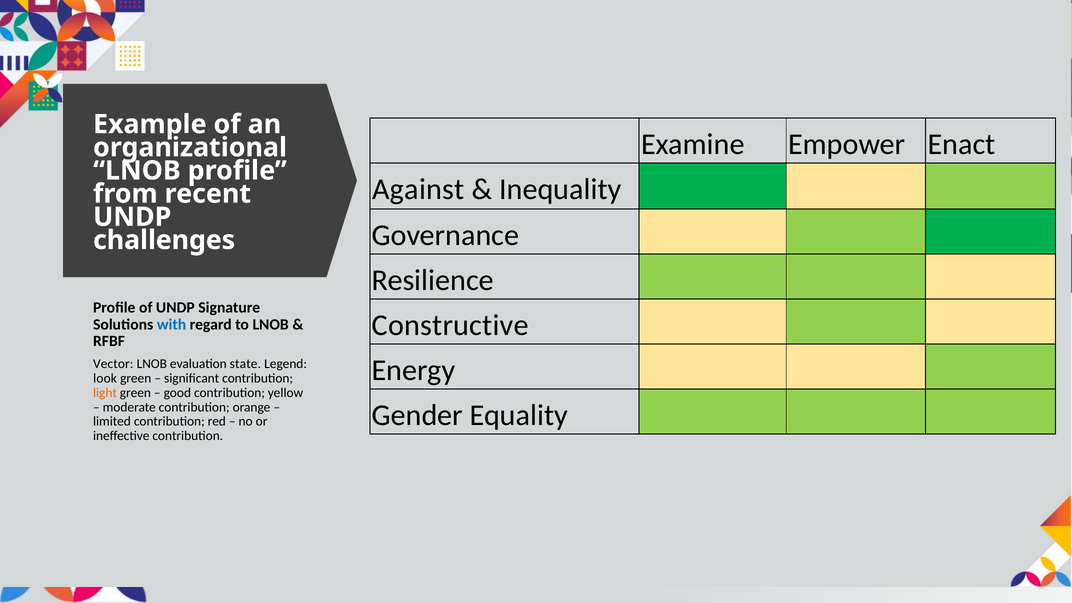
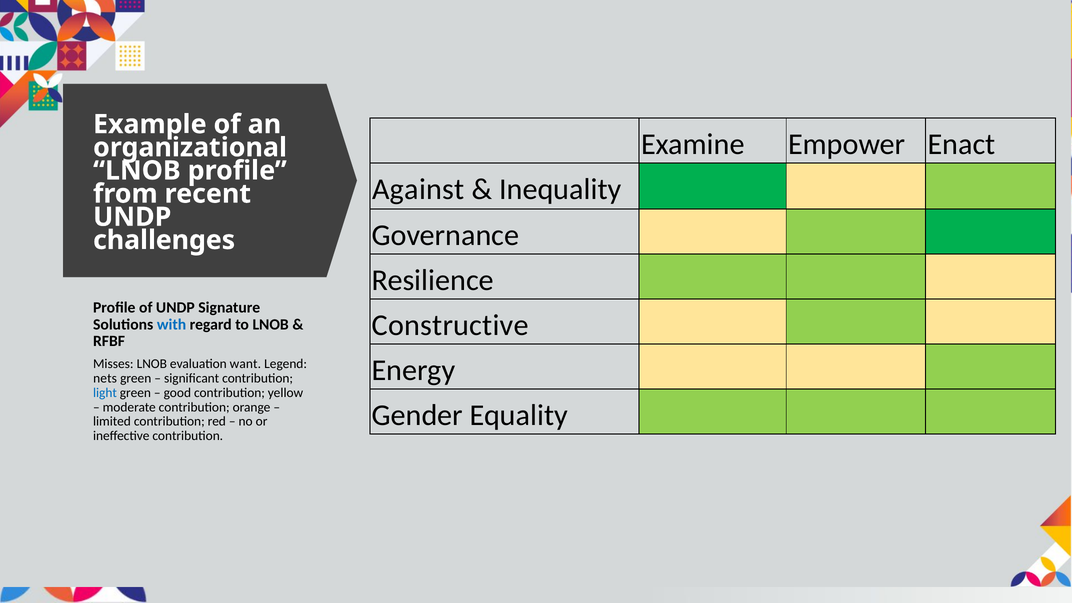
Vector: Vector -> Misses
state: state -> want
look: look -> nets
light colour: orange -> blue
